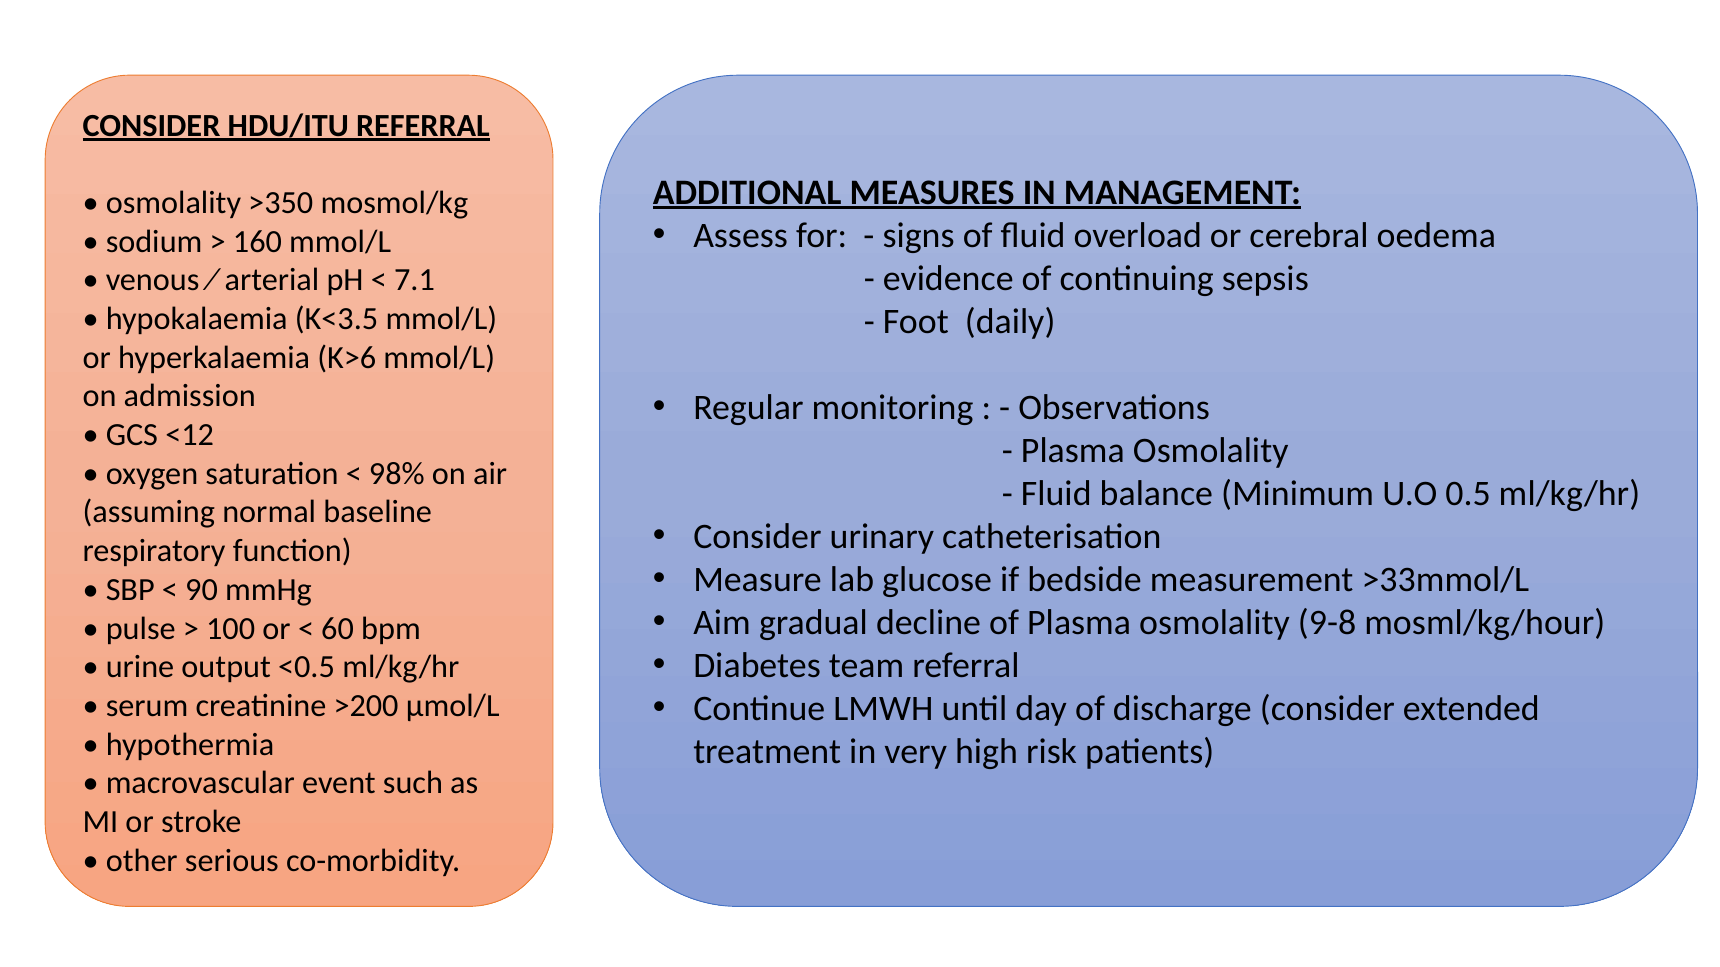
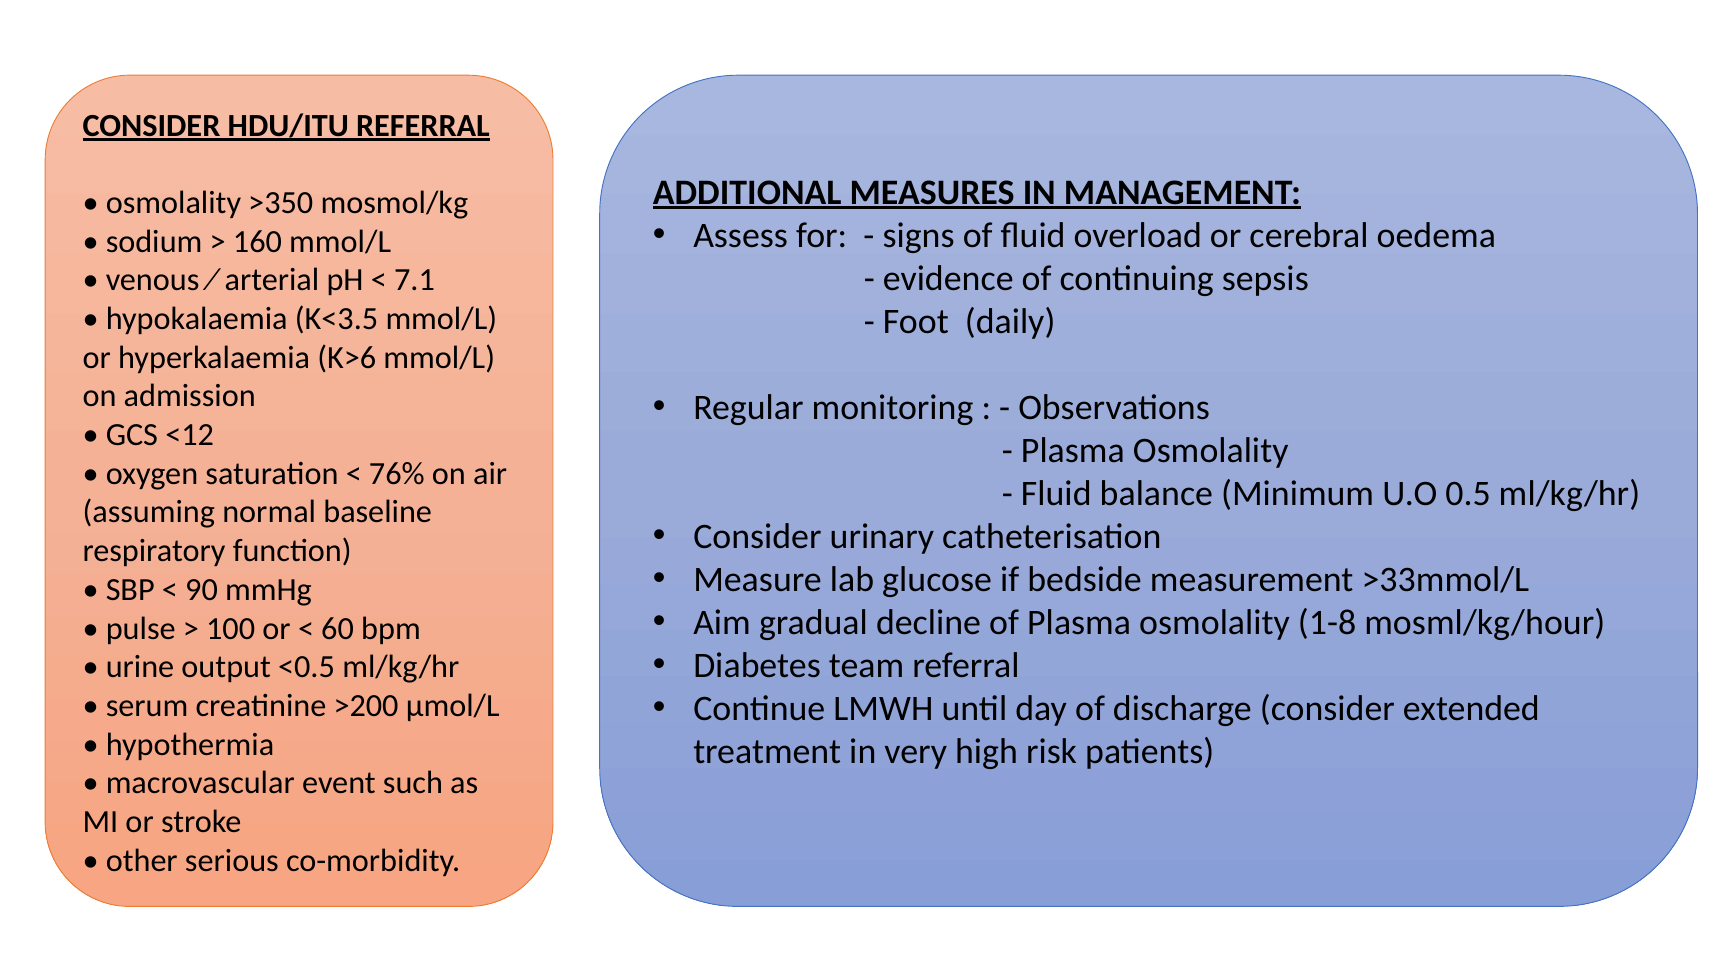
98%: 98% -> 76%
9-8: 9-8 -> 1-8
